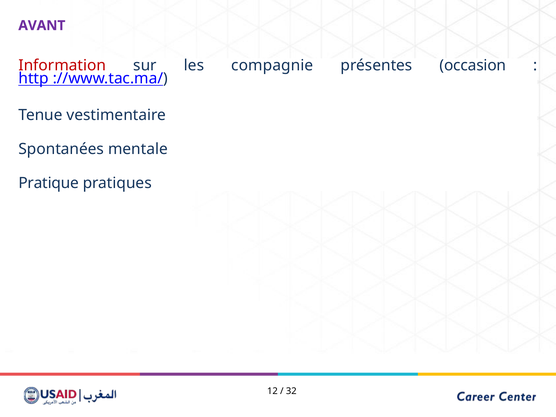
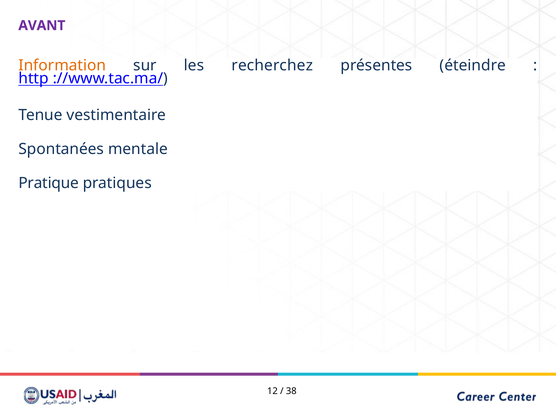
Information colour: red -> orange
compagnie: compagnie -> recherchez
occasion: occasion -> éteindre
32: 32 -> 38
